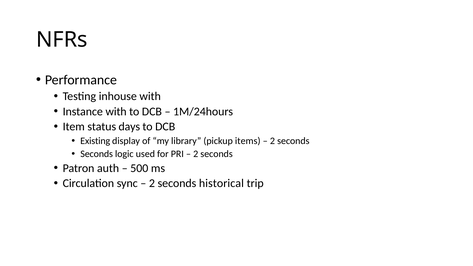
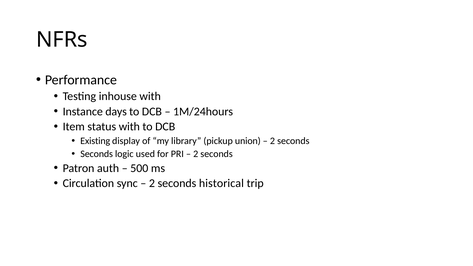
Instance with: with -> days
status days: days -> with
items: items -> union
